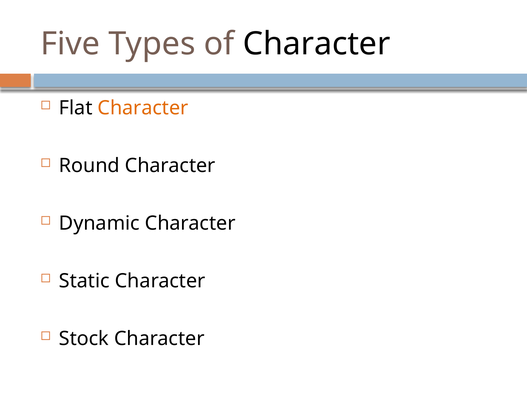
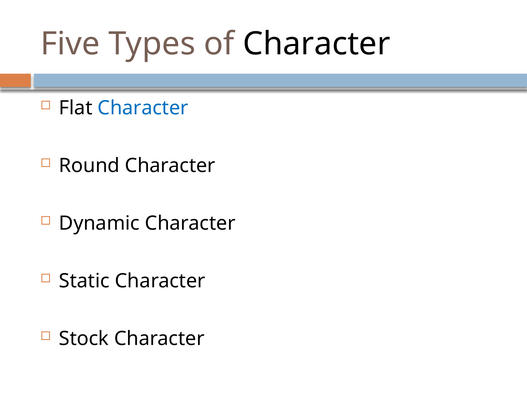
Character at (143, 108) colour: orange -> blue
